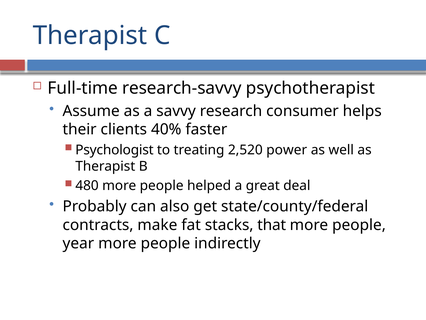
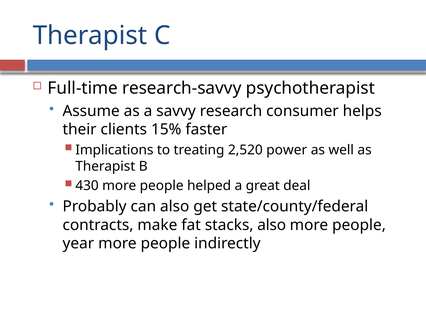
40%: 40% -> 15%
Psychologist: Psychologist -> Implications
480: 480 -> 430
stacks that: that -> also
